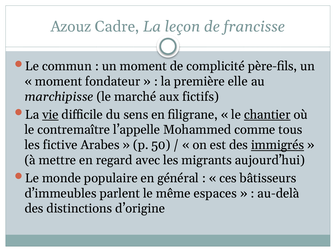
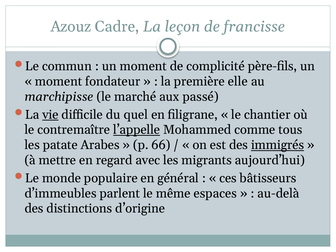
fictifs: fictifs -> passé
sens: sens -> quel
chantier underline: present -> none
l’appelle underline: none -> present
fictive: fictive -> patate
50: 50 -> 66
